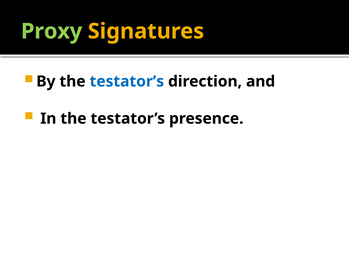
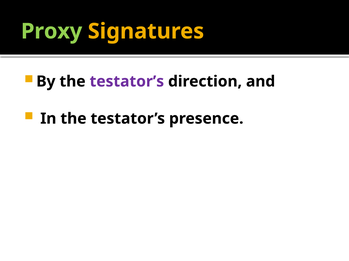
testator’s at (127, 82) colour: blue -> purple
